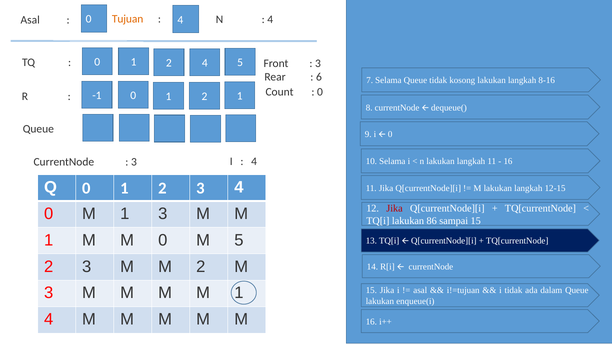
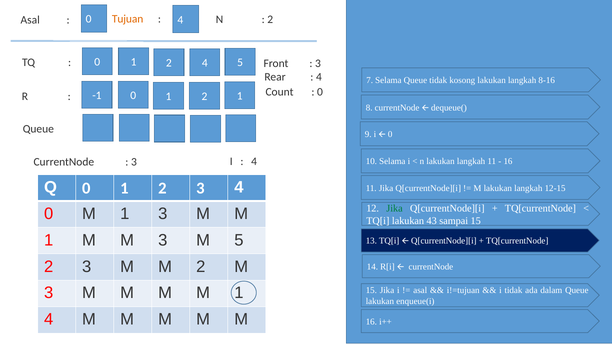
4 at (270, 19): 4 -> 2
6 at (319, 77): 6 -> 4
Jika at (395, 209) colour: red -> green
86: 86 -> 43
M M 0: 0 -> 3
